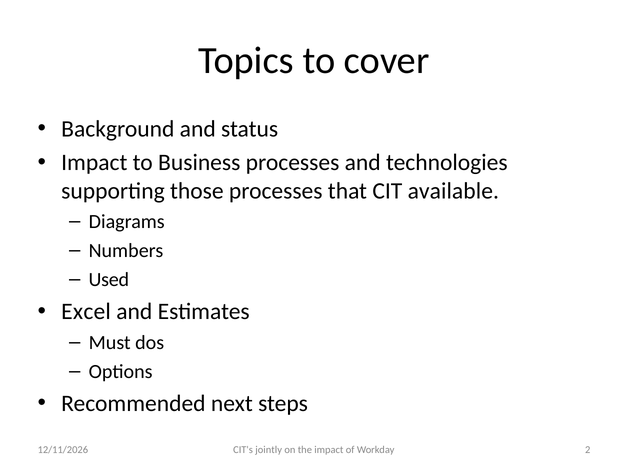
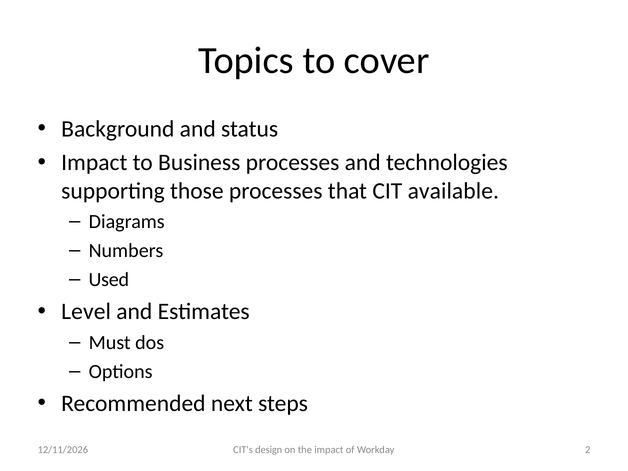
Excel: Excel -> Level
jointly: jointly -> design
